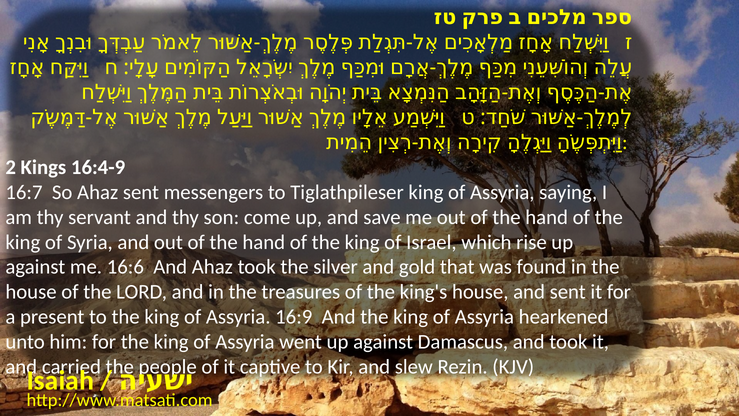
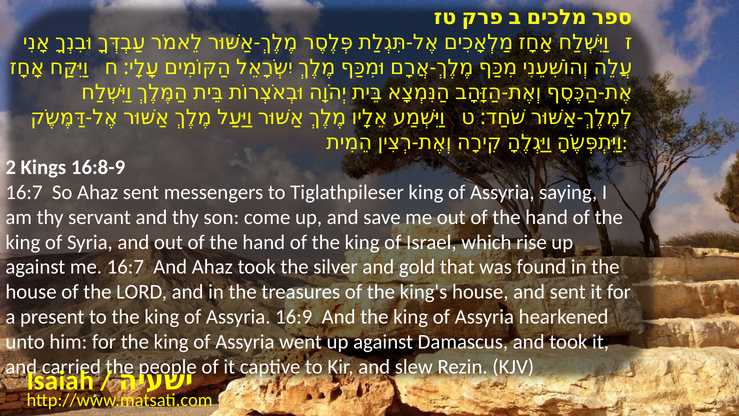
16:4-9: 16:4-9 -> 16:8-9
me 16:6: 16:6 -> 16:7
